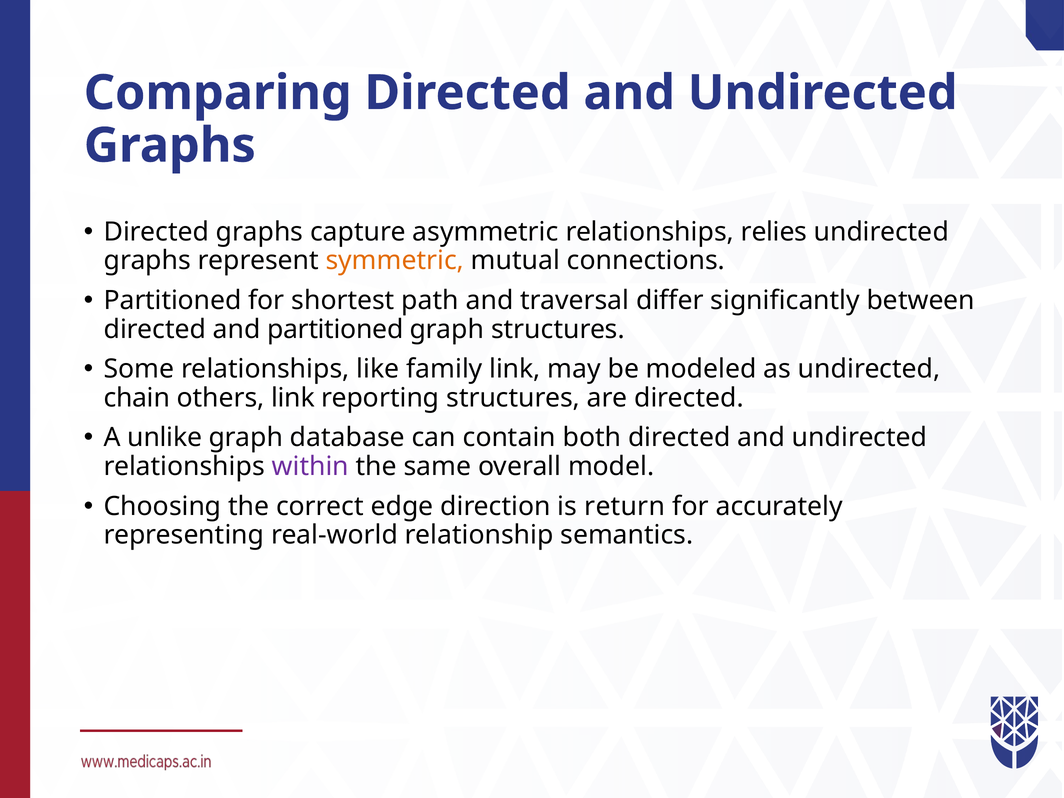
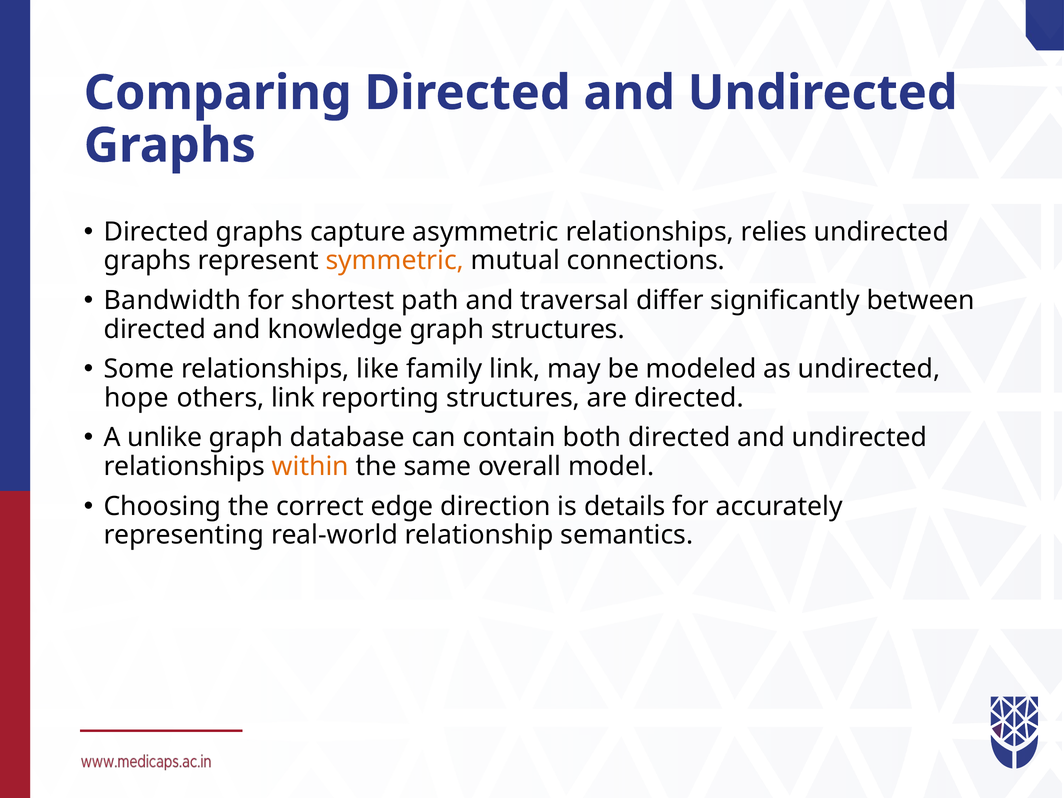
Partitioned at (173, 301): Partitioned -> Bandwidth
and partitioned: partitioned -> knowledge
chain: chain -> hope
within colour: purple -> orange
return: return -> details
